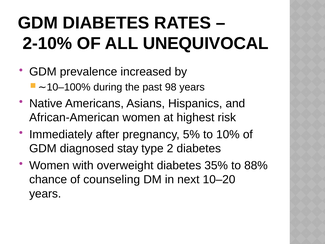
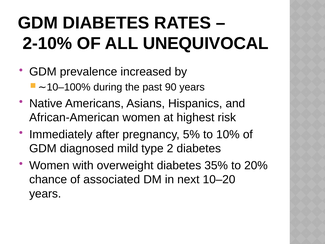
98: 98 -> 90
stay: stay -> mild
88%: 88% -> 20%
counseling: counseling -> associated
